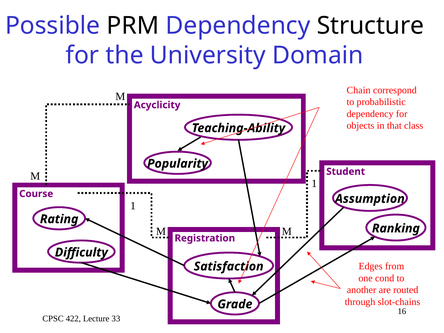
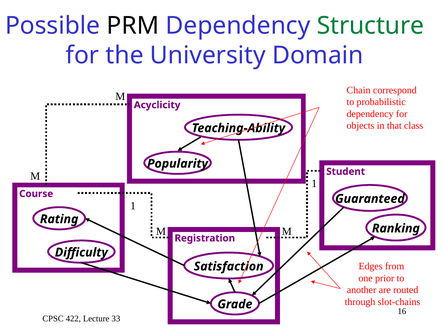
Structure colour: black -> green
Assumption: Assumption -> Guaranteed
cond: cond -> prior
